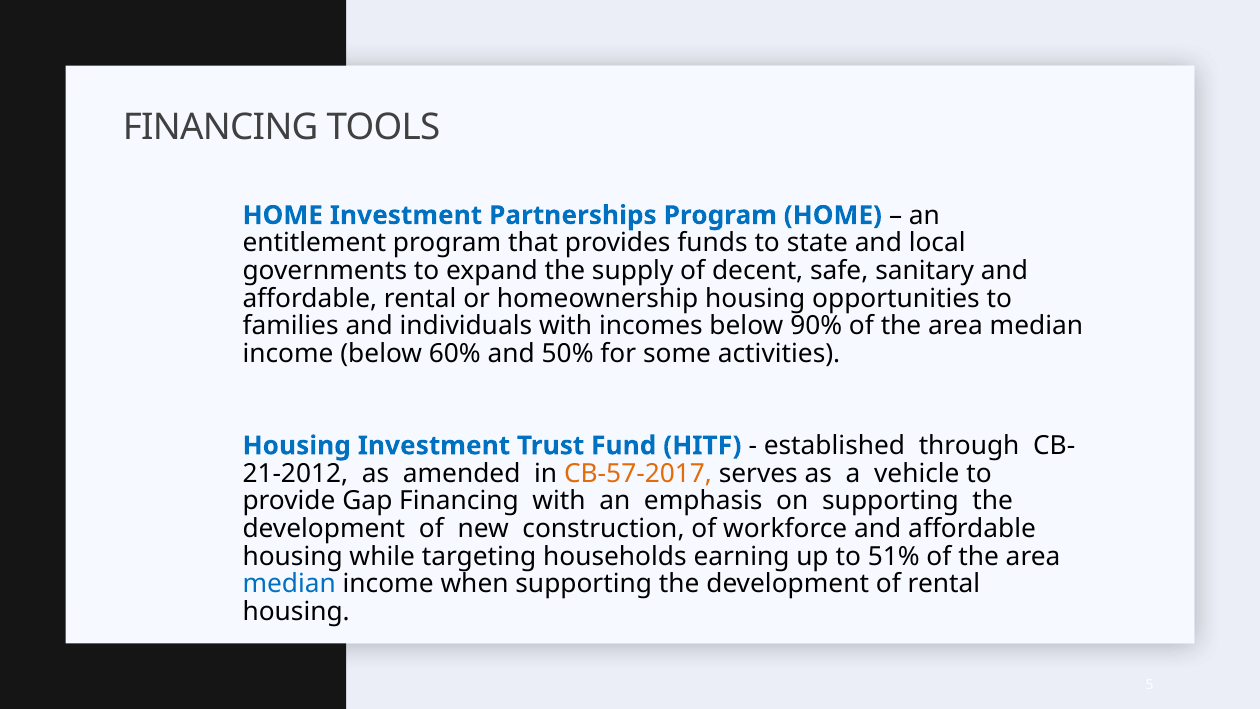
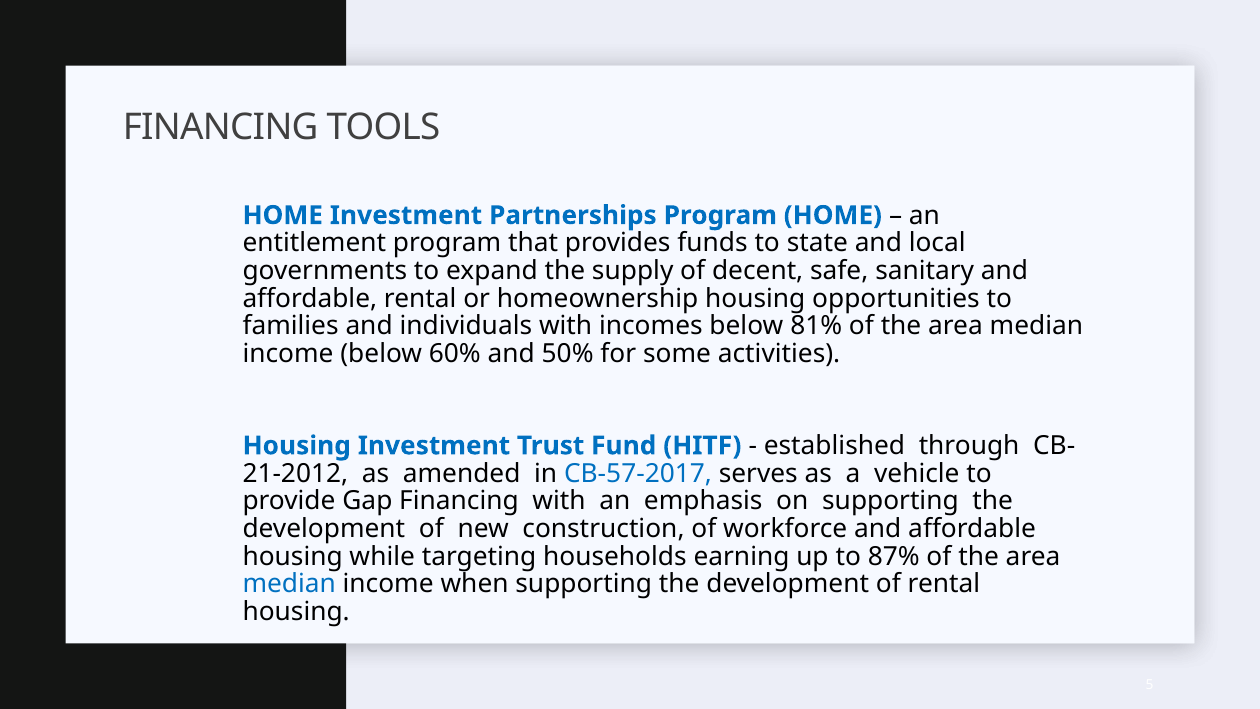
90%: 90% -> 81%
CB-57-2017 colour: orange -> blue
51%: 51% -> 87%
